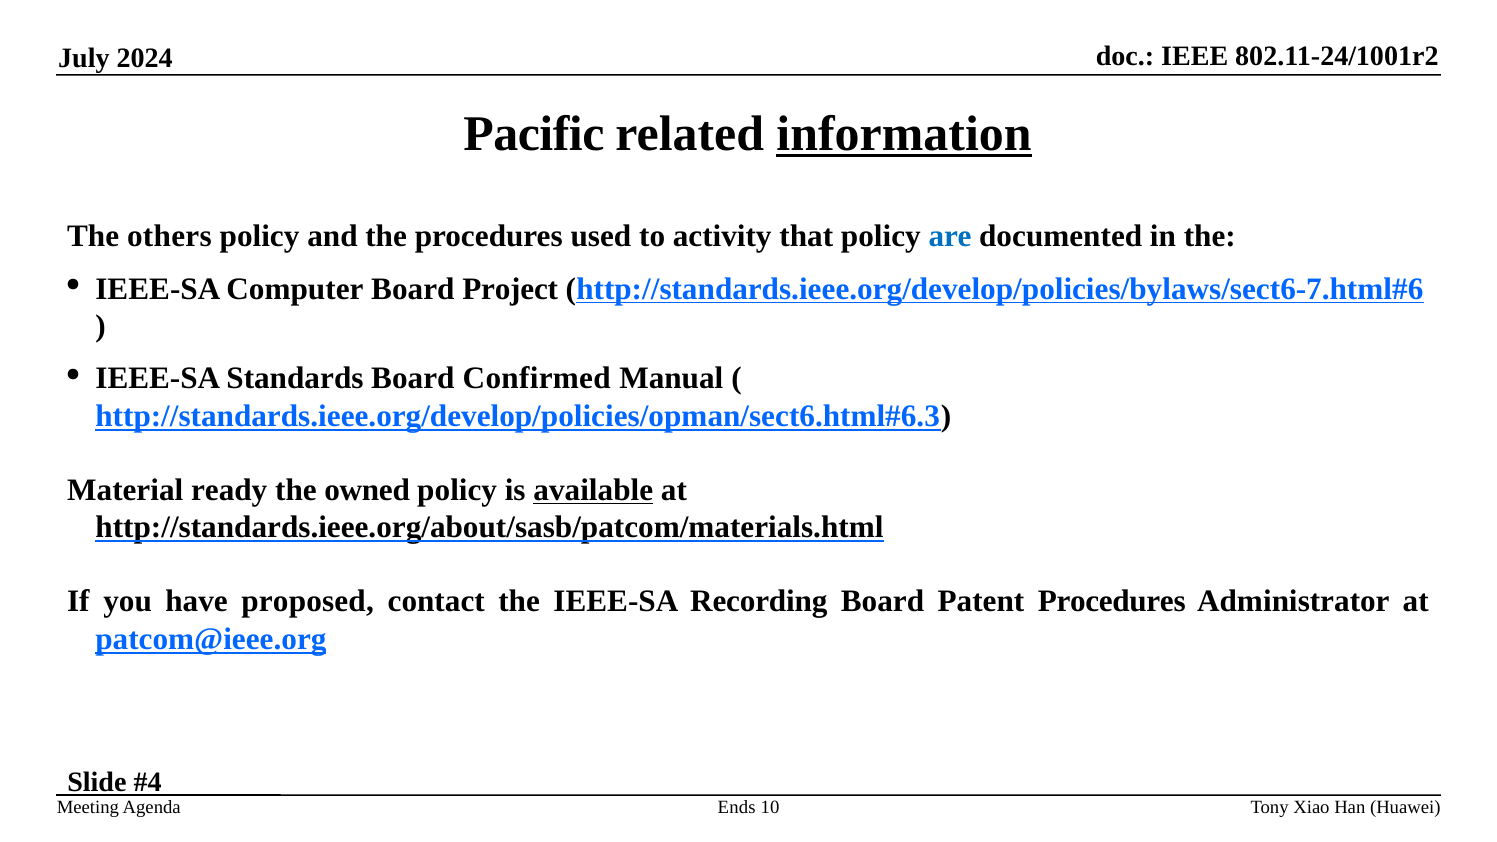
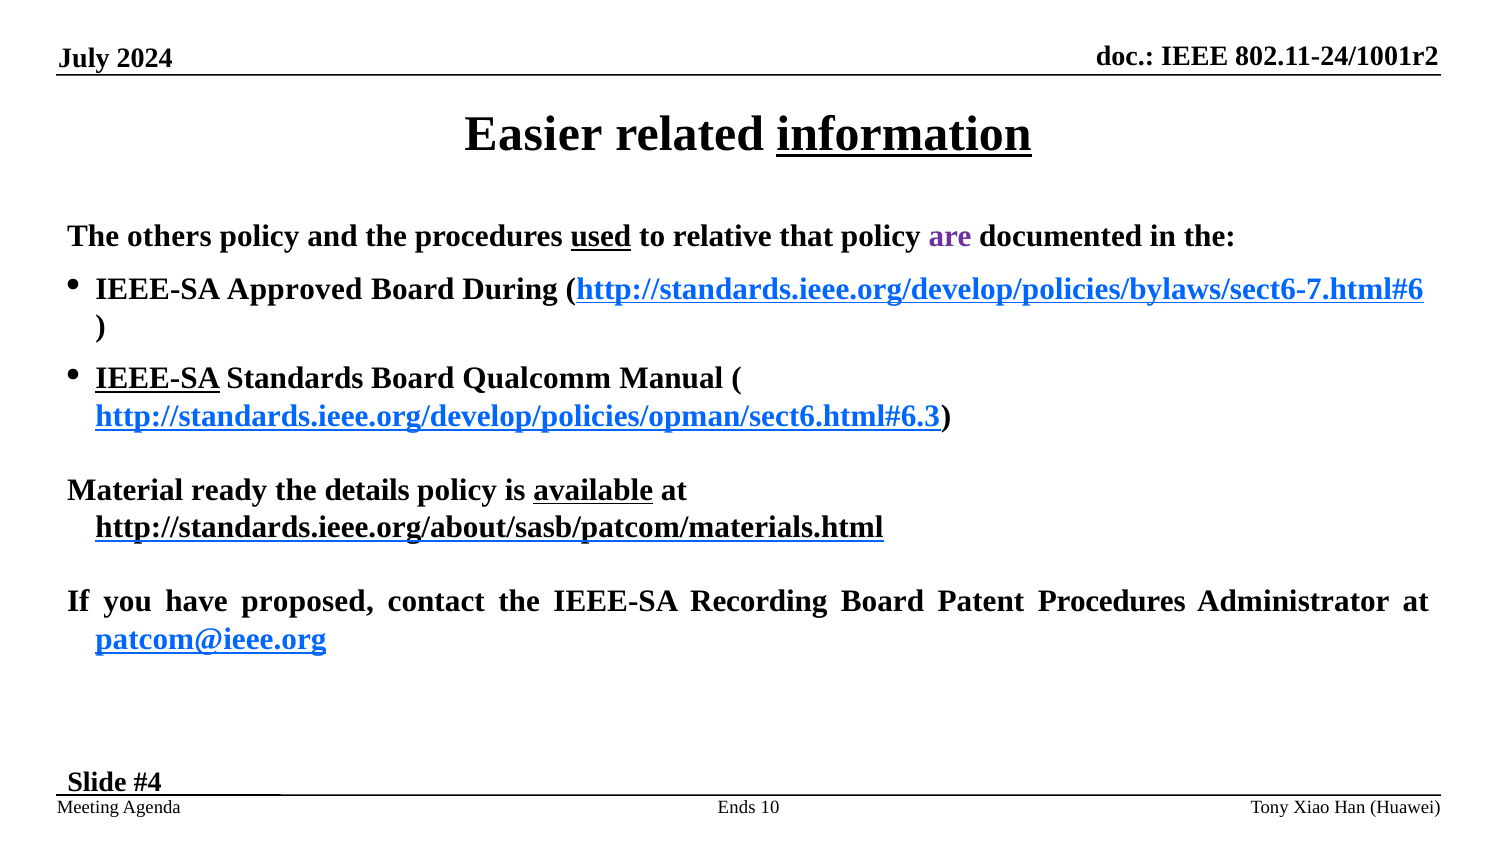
Pacific: Pacific -> Easier
used underline: none -> present
activity: activity -> relative
are colour: blue -> purple
Computer: Computer -> Approved
Project: Project -> During
IEEE-SA at (158, 379) underline: none -> present
Confirmed: Confirmed -> Qualcomm
owned: owned -> details
